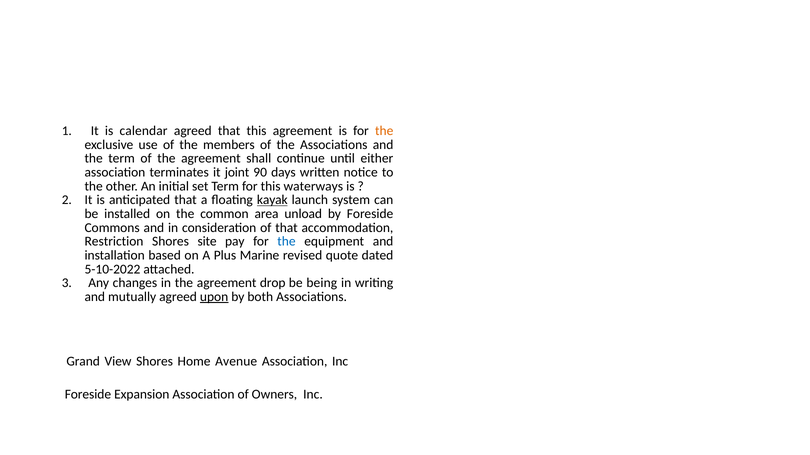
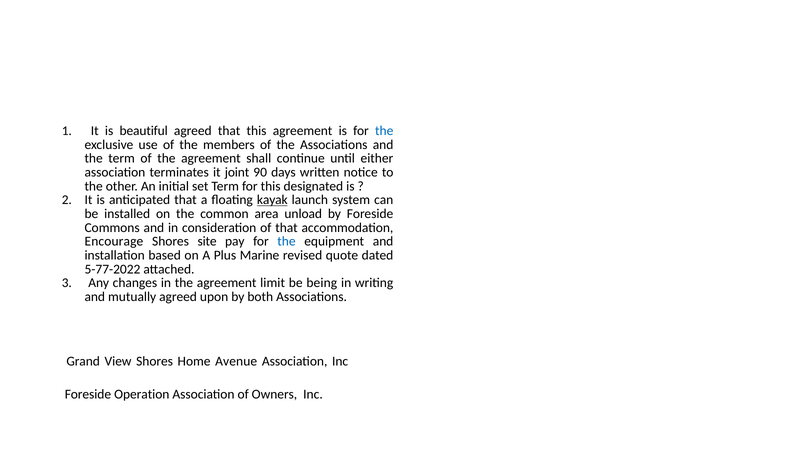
calendar: calendar -> beautiful
the at (384, 131) colour: orange -> blue
waterways: waterways -> designated
Restriction: Restriction -> Encourage
5-10-2022: 5-10-2022 -> 5-77-2022
drop: drop -> limit
upon underline: present -> none
Expansion: Expansion -> Operation
